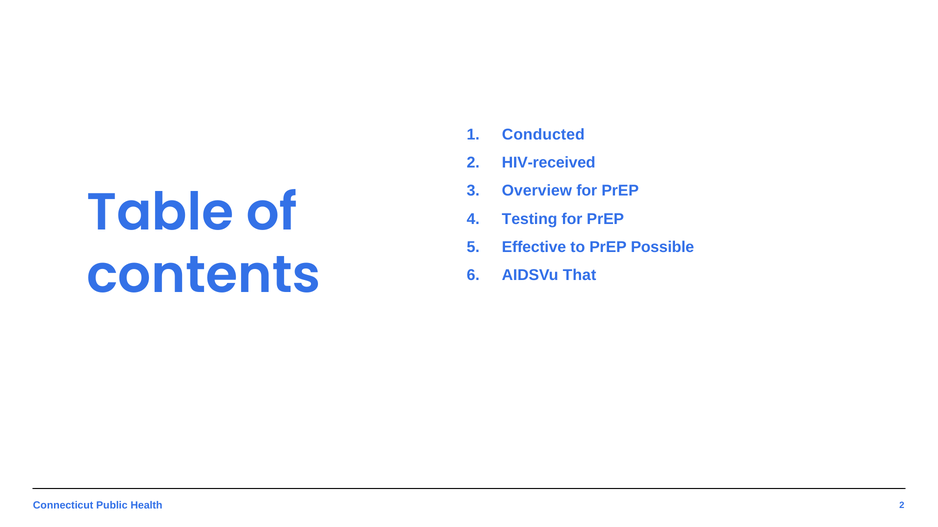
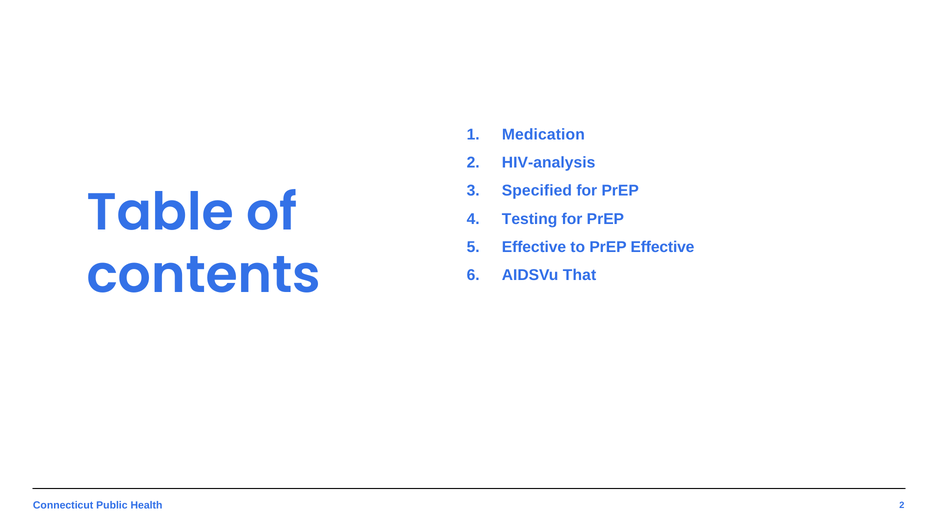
Conducted: Conducted -> Medication
HIV-received: HIV-received -> HIV-analysis
Overview: Overview -> Specified
PrEP Possible: Possible -> Effective
